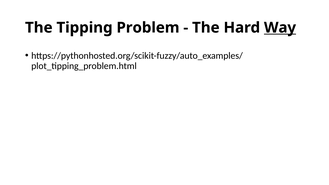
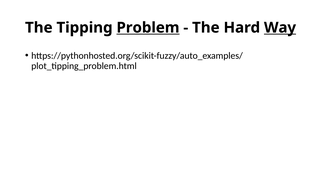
Problem underline: none -> present
